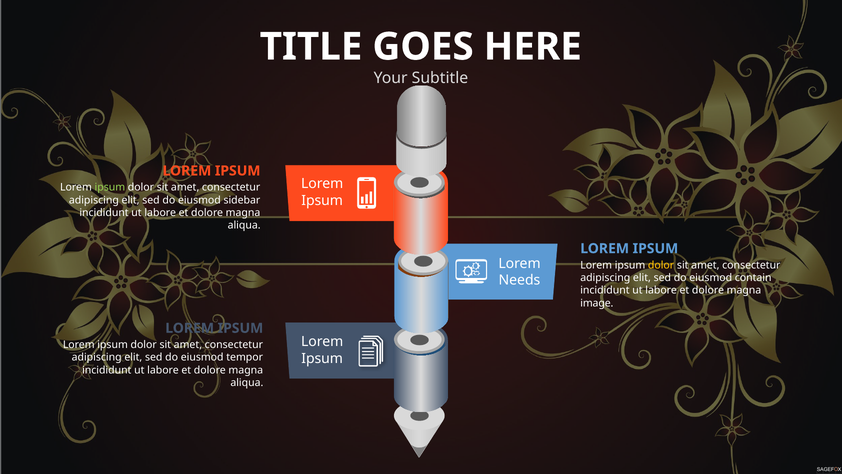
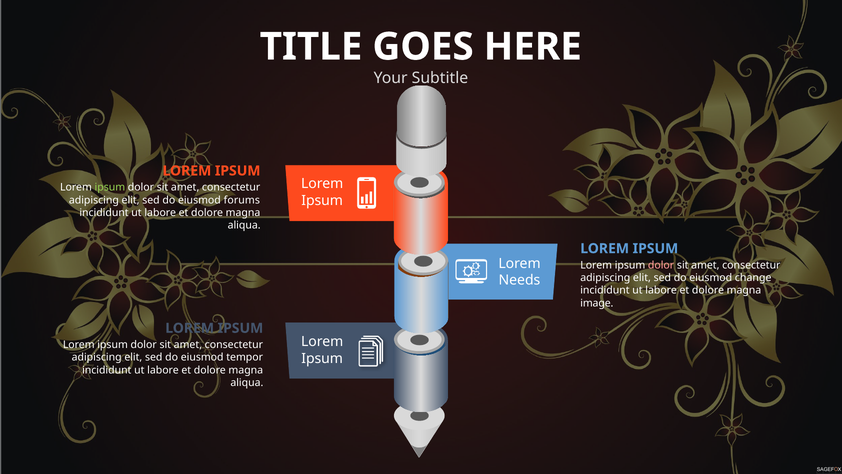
sidebar: sidebar -> forums
dolor at (661, 265) colour: yellow -> pink
contain: contain -> change
